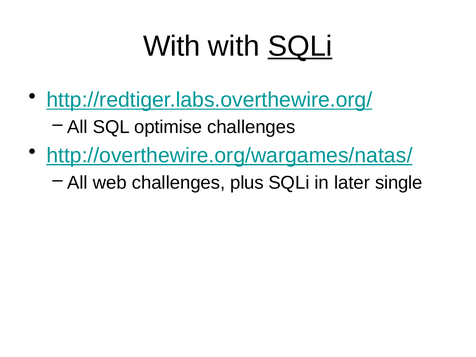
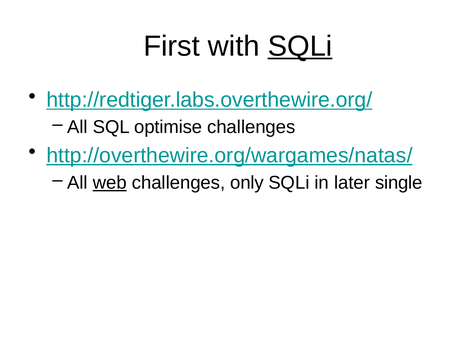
With at (172, 46): With -> First
web underline: none -> present
plus: plus -> only
